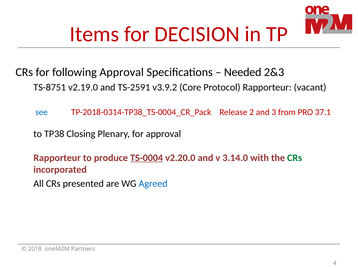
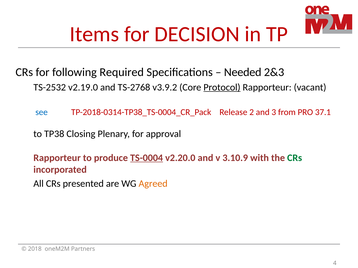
following Approval: Approval -> Required
TS-8751: TS-8751 -> TS-2532
TS-2591: TS-2591 -> TS-2768
Protocol underline: none -> present
3.14.0: 3.14.0 -> 3.10.9
Agreed colour: blue -> orange
